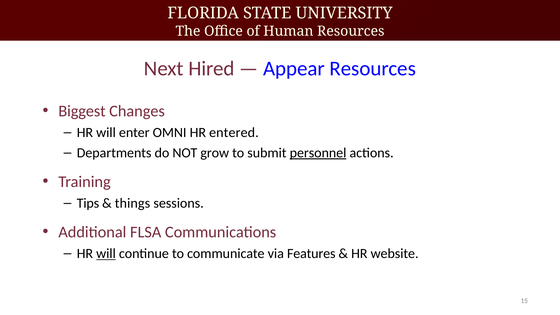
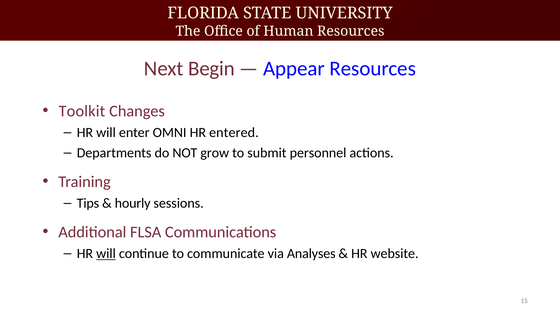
Hired: Hired -> Begin
Biggest: Biggest -> Toolkit
personnel underline: present -> none
things: things -> hourly
Features: Features -> Analyses
